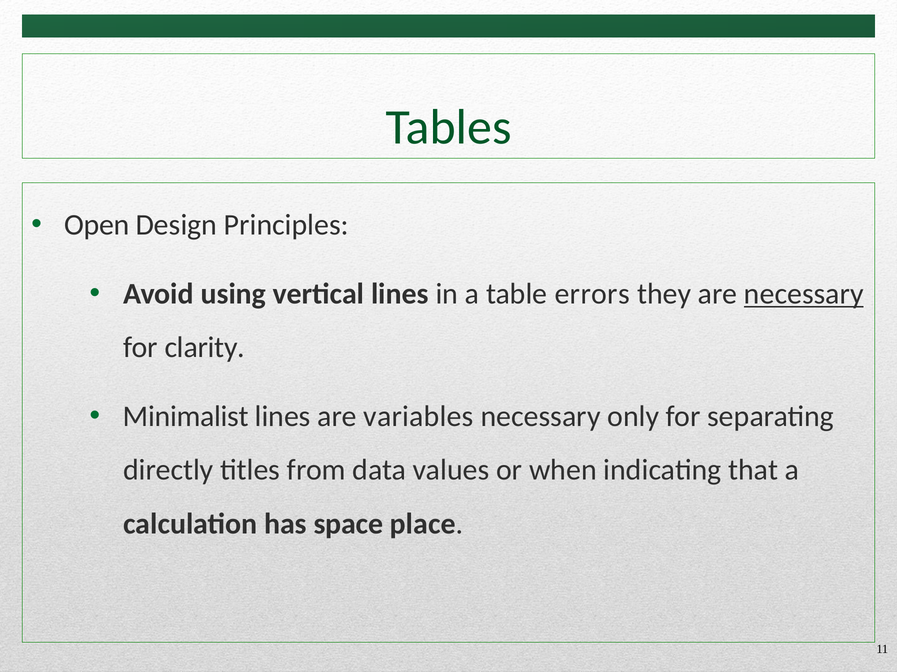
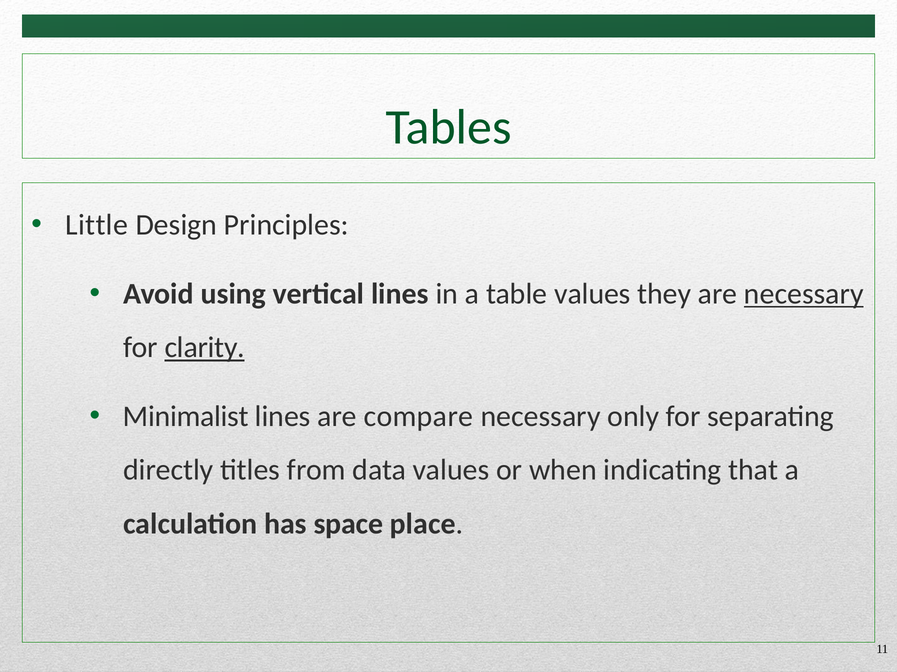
Open: Open -> Little
table errors: errors -> values
clarity underline: none -> present
variables: variables -> compare
